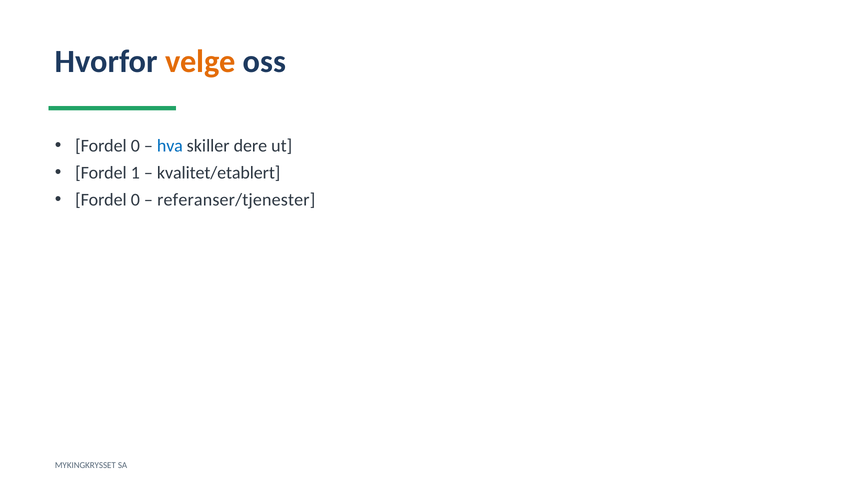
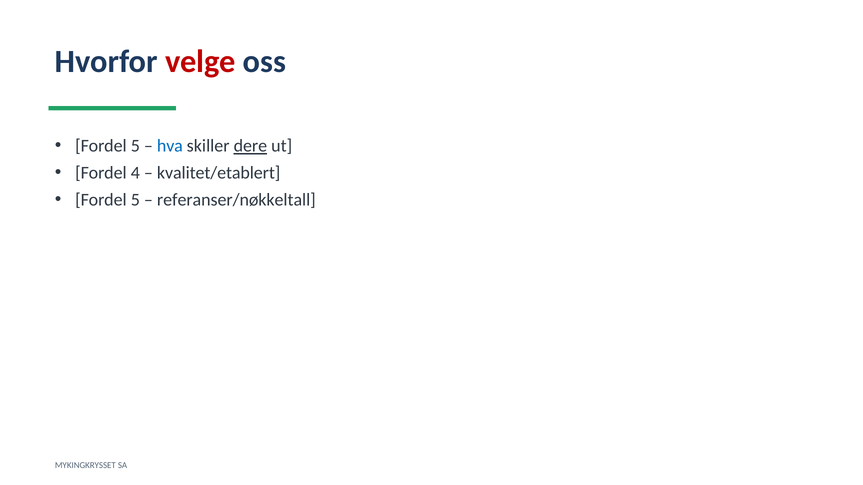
velge colour: orange -> red
0 at (135, 146): 0 -> 5
dere underline: none -> present
1: 1 -> 4
0 at (135, 200): 0 -> 5
referanser/tjenester: referanser/tjenester -> referanser/nøkkeltall
